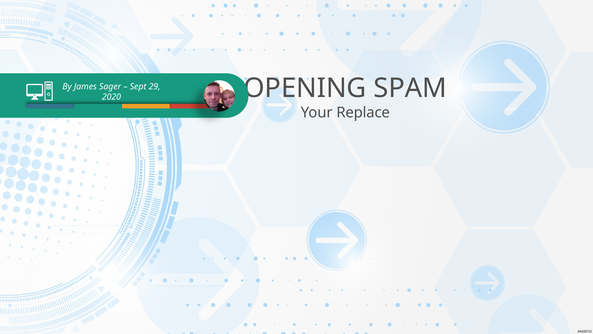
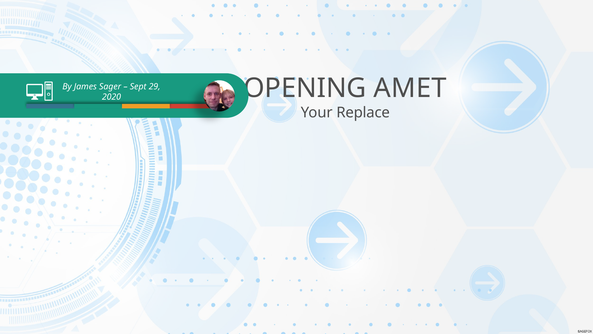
SPAM: SPAM -> AMET
